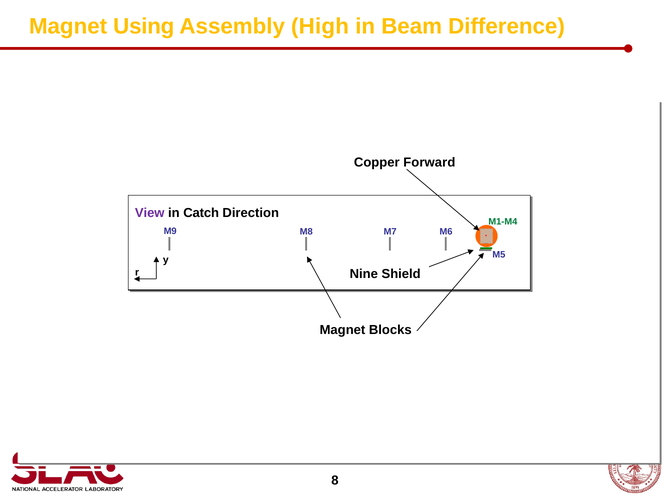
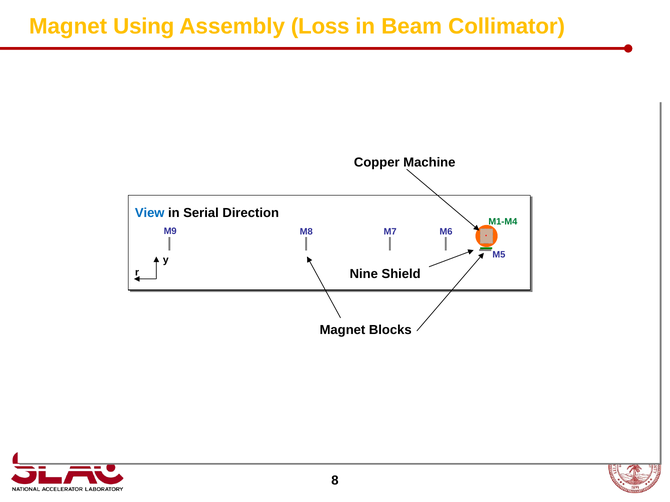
High: High -> Loss
Difference: Difference -> Collimator
Forward: Forward -> Machine
View colour: purple -> blue
Catch: Catch -> Serial
